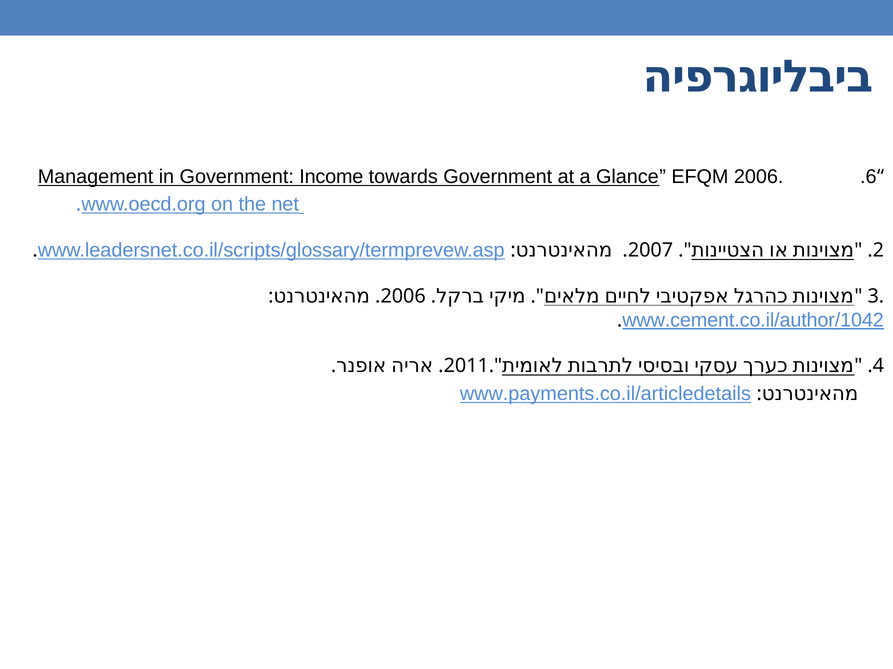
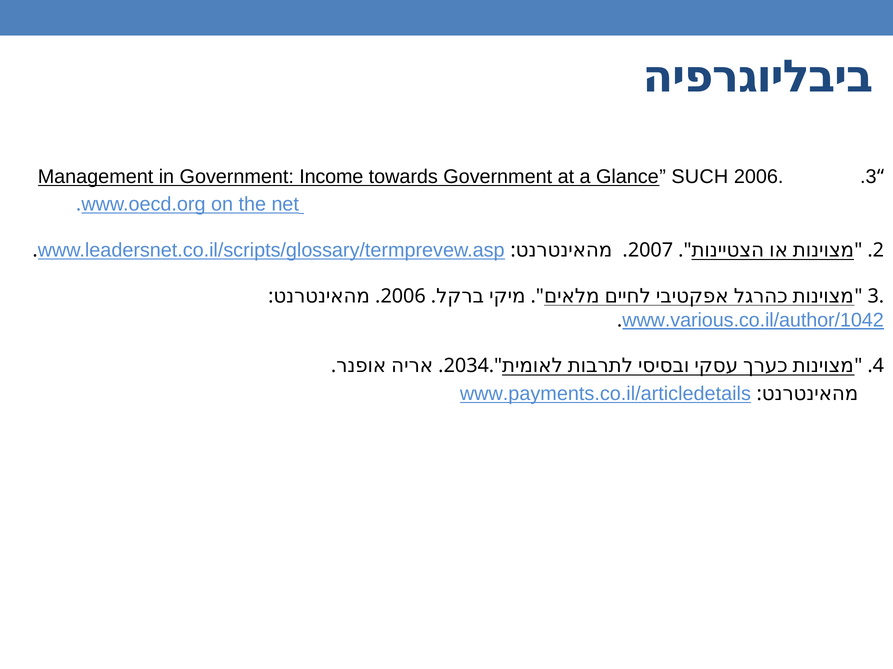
EFQM: EFQM -> SUCH
.6: .6 -> .3
www.cement.co.il/author/1042: www.cement.co.il/author/1042 -> www.various.co.il/author/1042
2011: 2011 -> 2034
